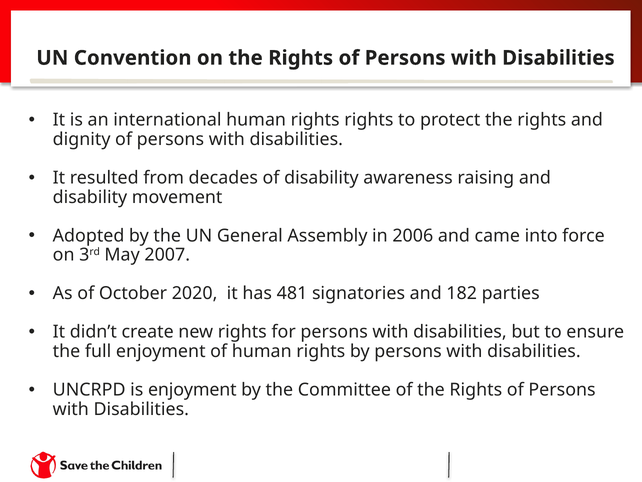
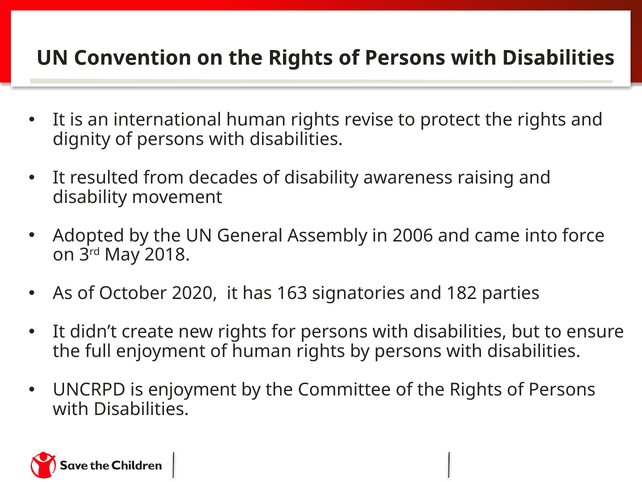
rights rights: rights -> revise
2007: 2007 -> 2018
481: 481 -> 163
